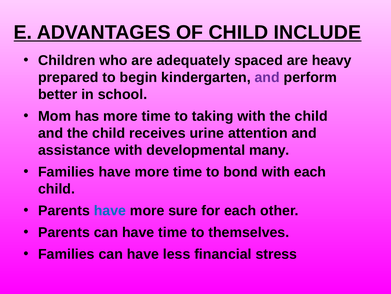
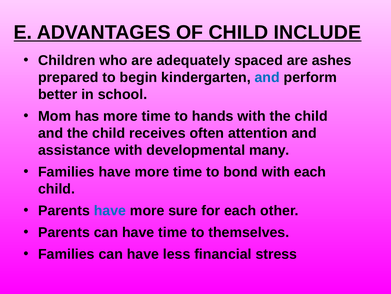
heavy: heavy -> ashes
and at (267, 77) colour: purple -> blue
taking: taking -> hands
urine: urine -> often
